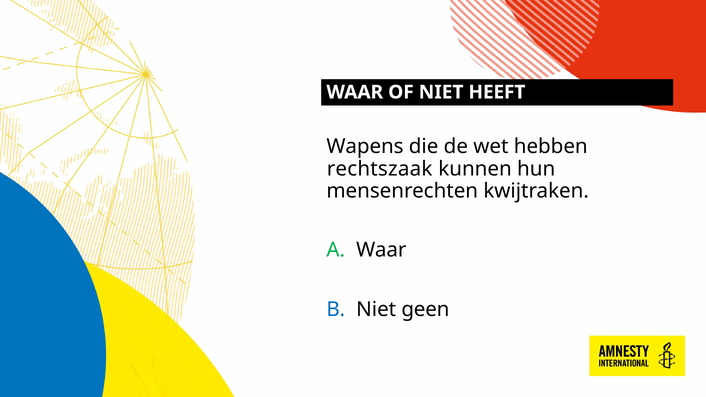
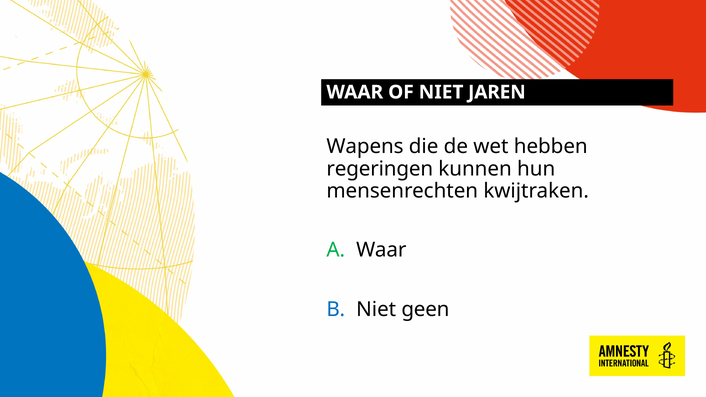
HEEFT: HEEFT -> JAREN
rechtszaak: rechtszaak -> regeringen
